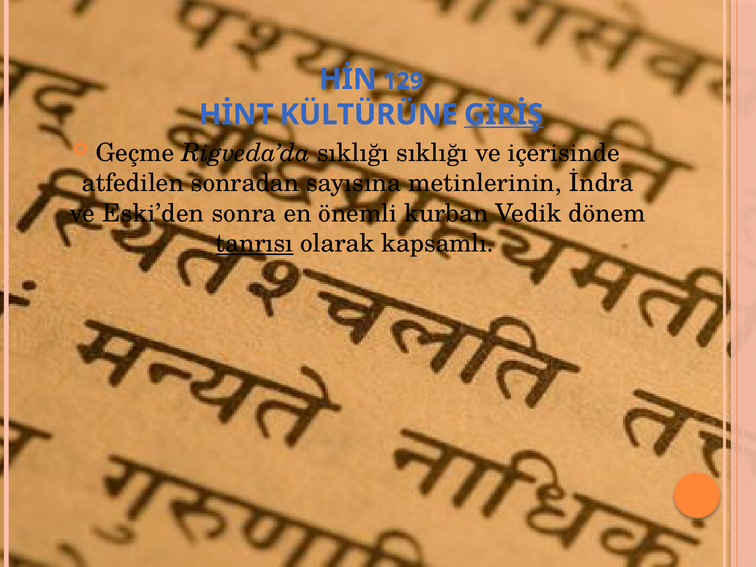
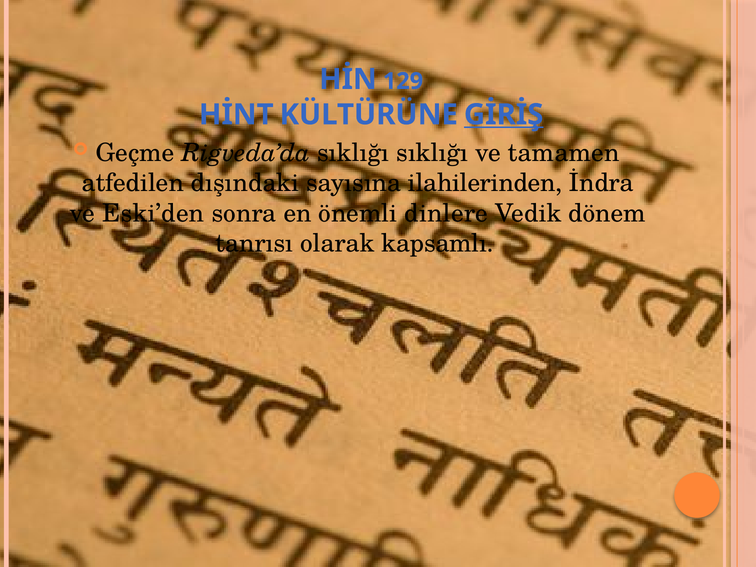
içerisinde: içerisinde -> tamamen
sonradan: sonradan -> dışındaki
metinlerinin: metinlerinin -> ilahilerinden
kurban: kurban -> dinlere
tanrısı underline: present -> none
